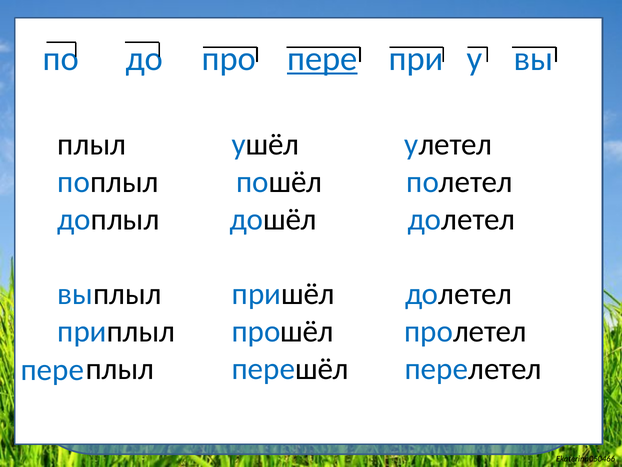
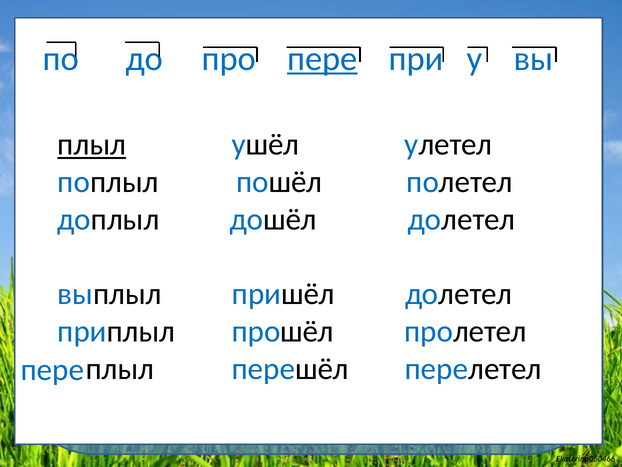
плыл at (92, 144) underline: none -> present
